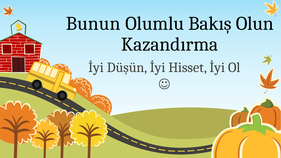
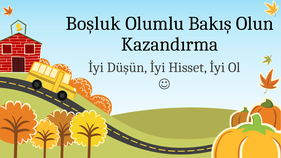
Bunun: Bunun -> Boşluk
